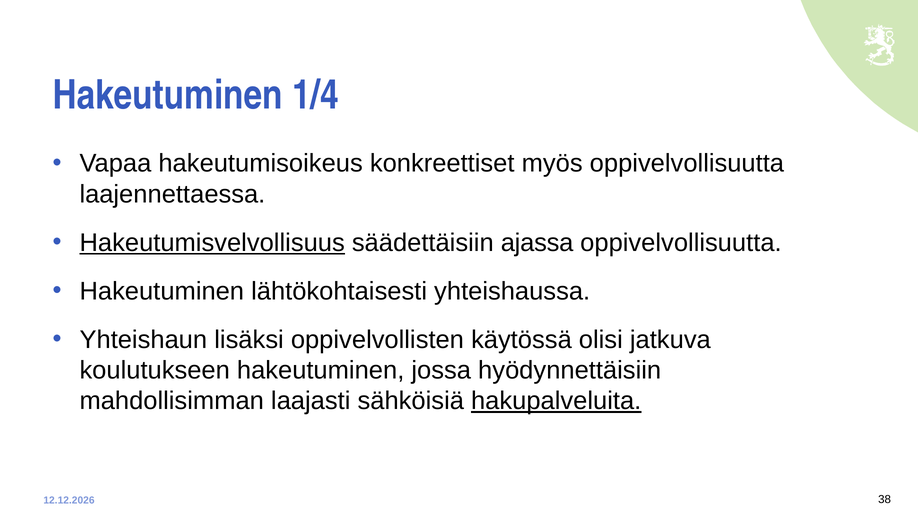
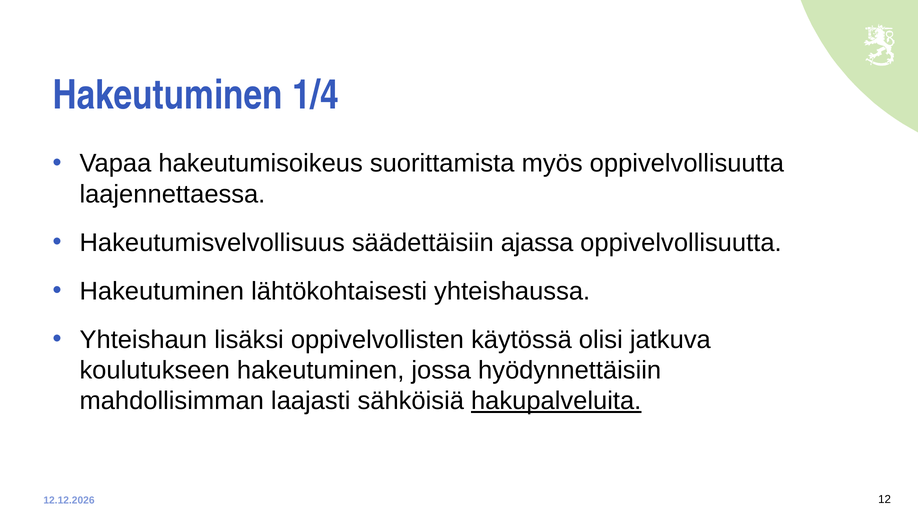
konkreettiset: konkreettiset -> suorittamista
Hakeutumisvelvollisuus underline: present -> none
38: 38 -> 12
